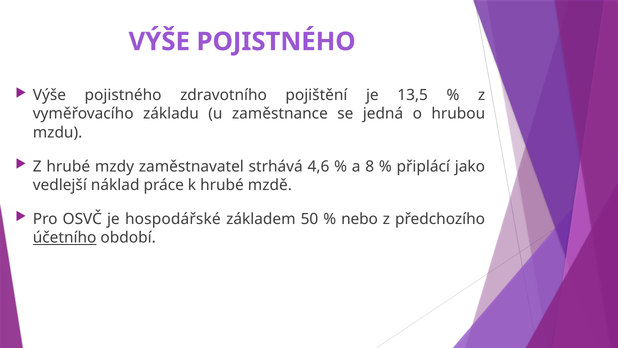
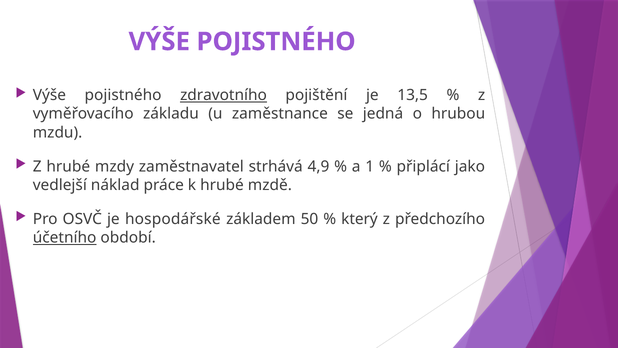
zdravotního underline: none -> present
4,6: 4,6 -> 4,9
8: 8 -> 1
nebo: nebo -> který
